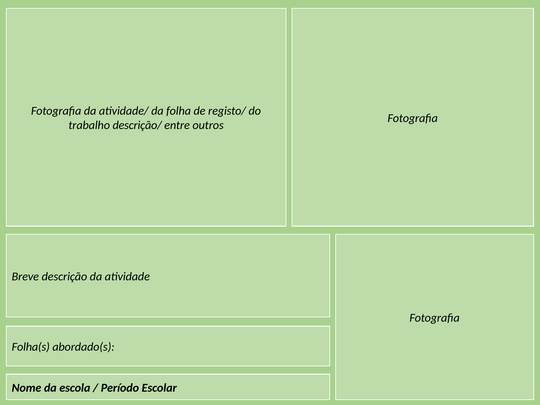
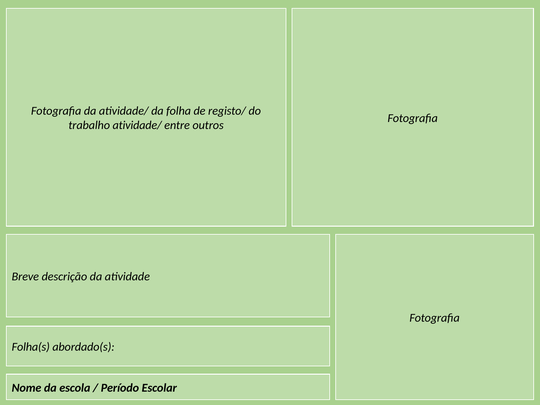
trabalho descrição/: descrição/ -> atividade/
